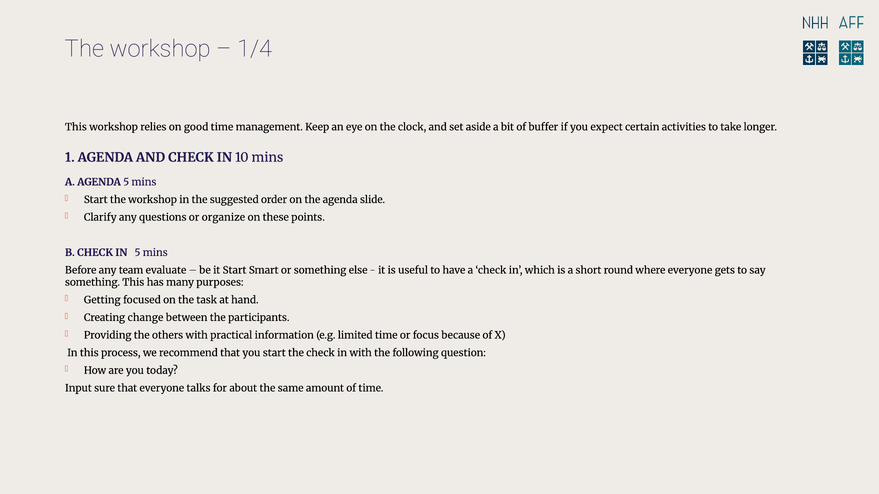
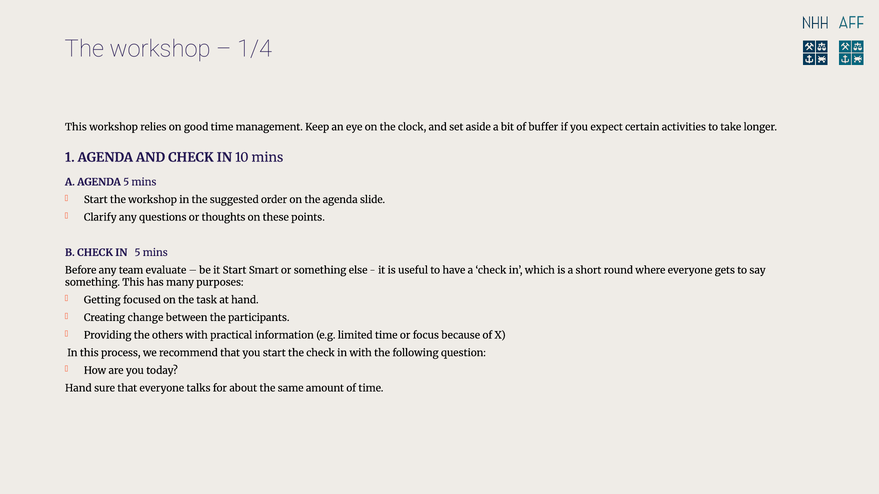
organize: organize -> thoughts
Input at (78, 388): Input -> Hand
